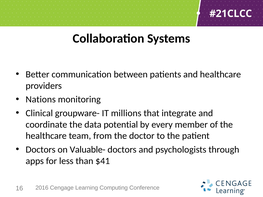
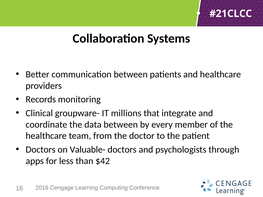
Nations: Nations -> Records
data potential: potential -> between
$41: $41 -> $42
